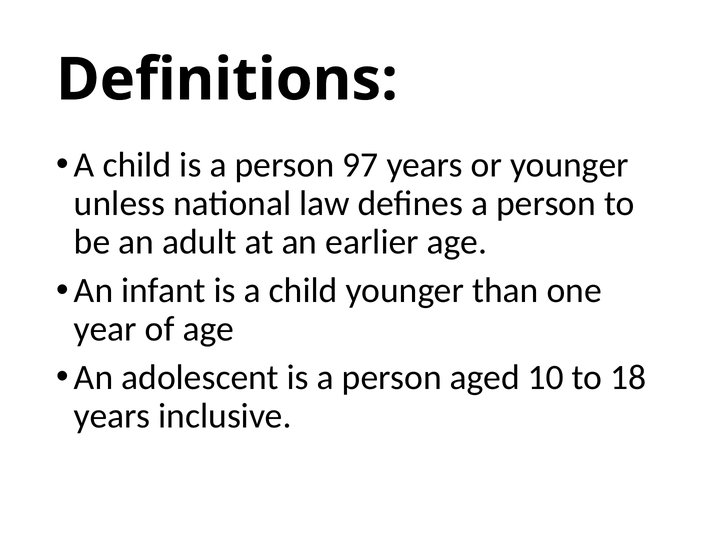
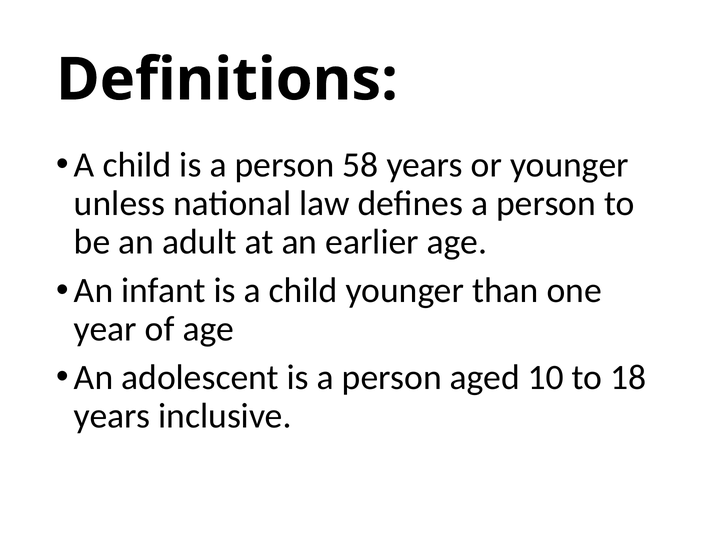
97: 97 -> 58
